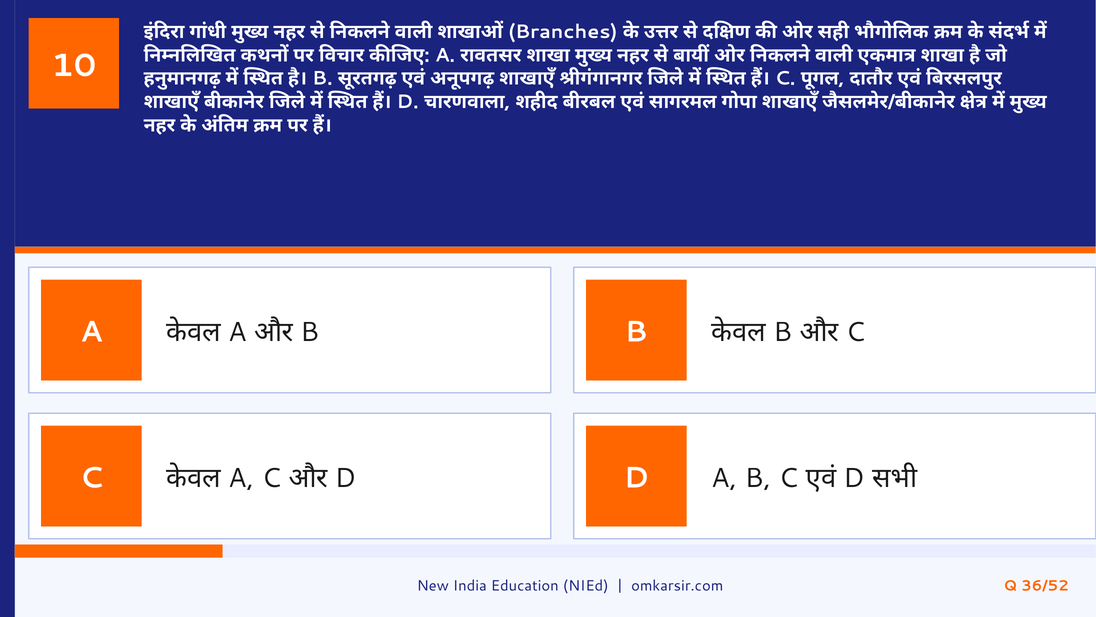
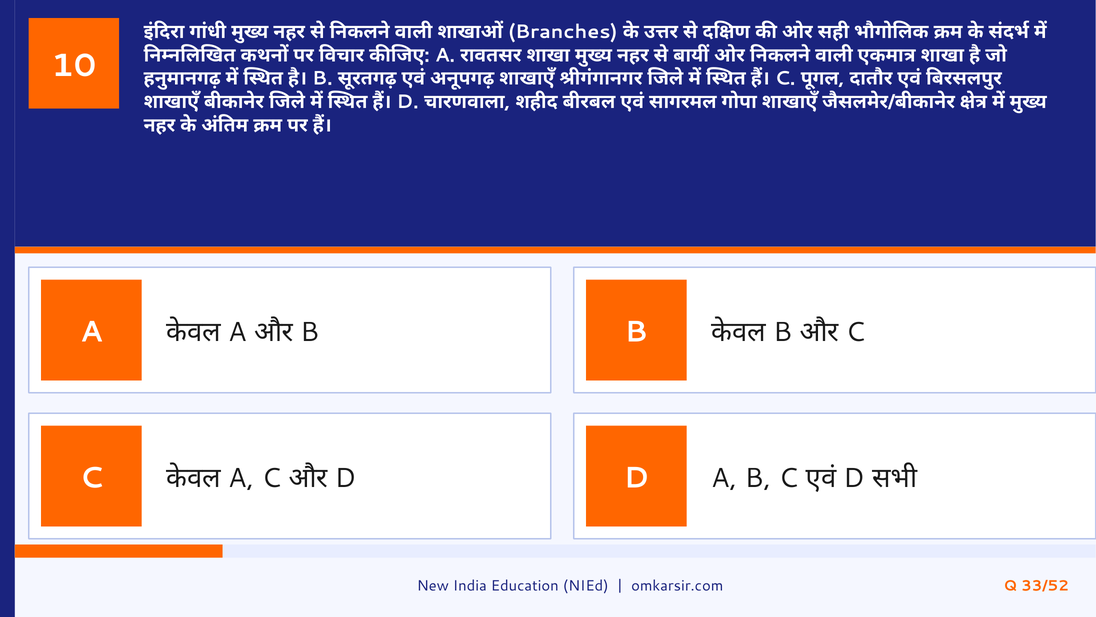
36/52: 36/52 -> 33/52
